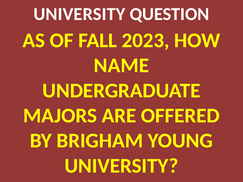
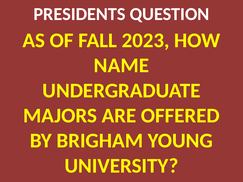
UNIVERSITY at (79, 14): UNIVERSITY -> PRESIDENTS
